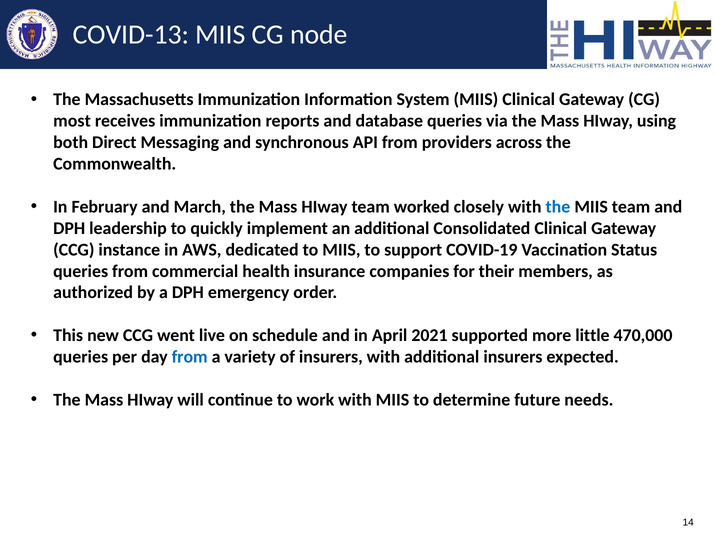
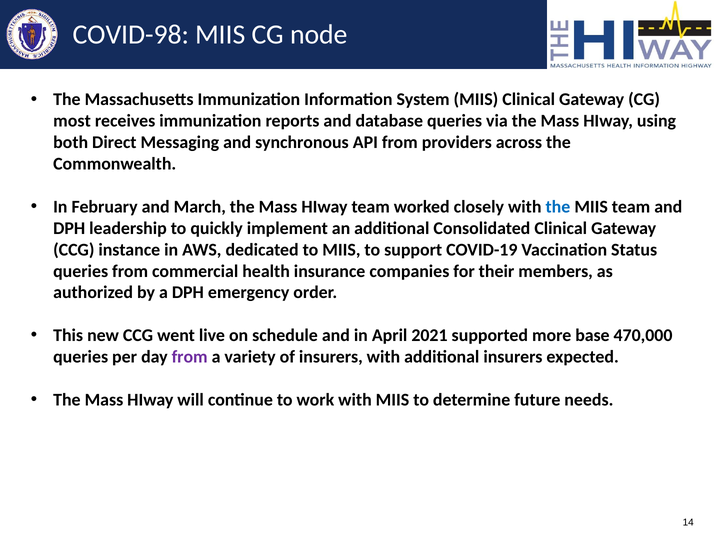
COVID-13: COVID-13 -> COVID-98
little: little -> base
from at (190, 357) colour: blue -> purple
